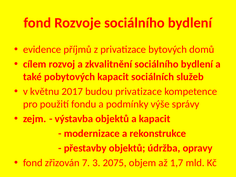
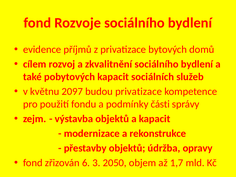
2017: 2017 -> 2097
výše: výše -> části
7: 7 -> 6
2075: 2075 -> 2050
